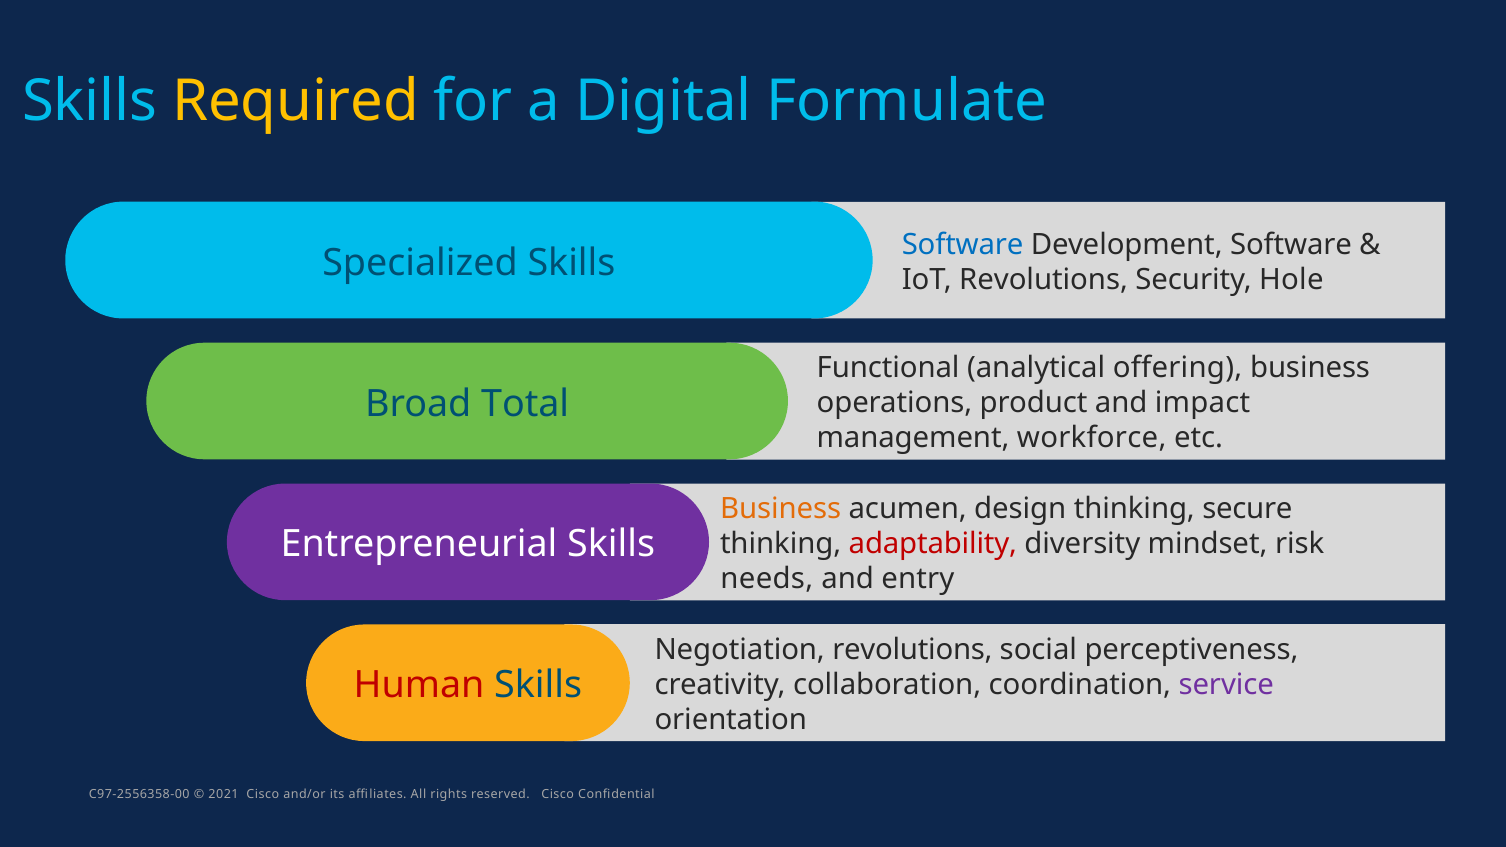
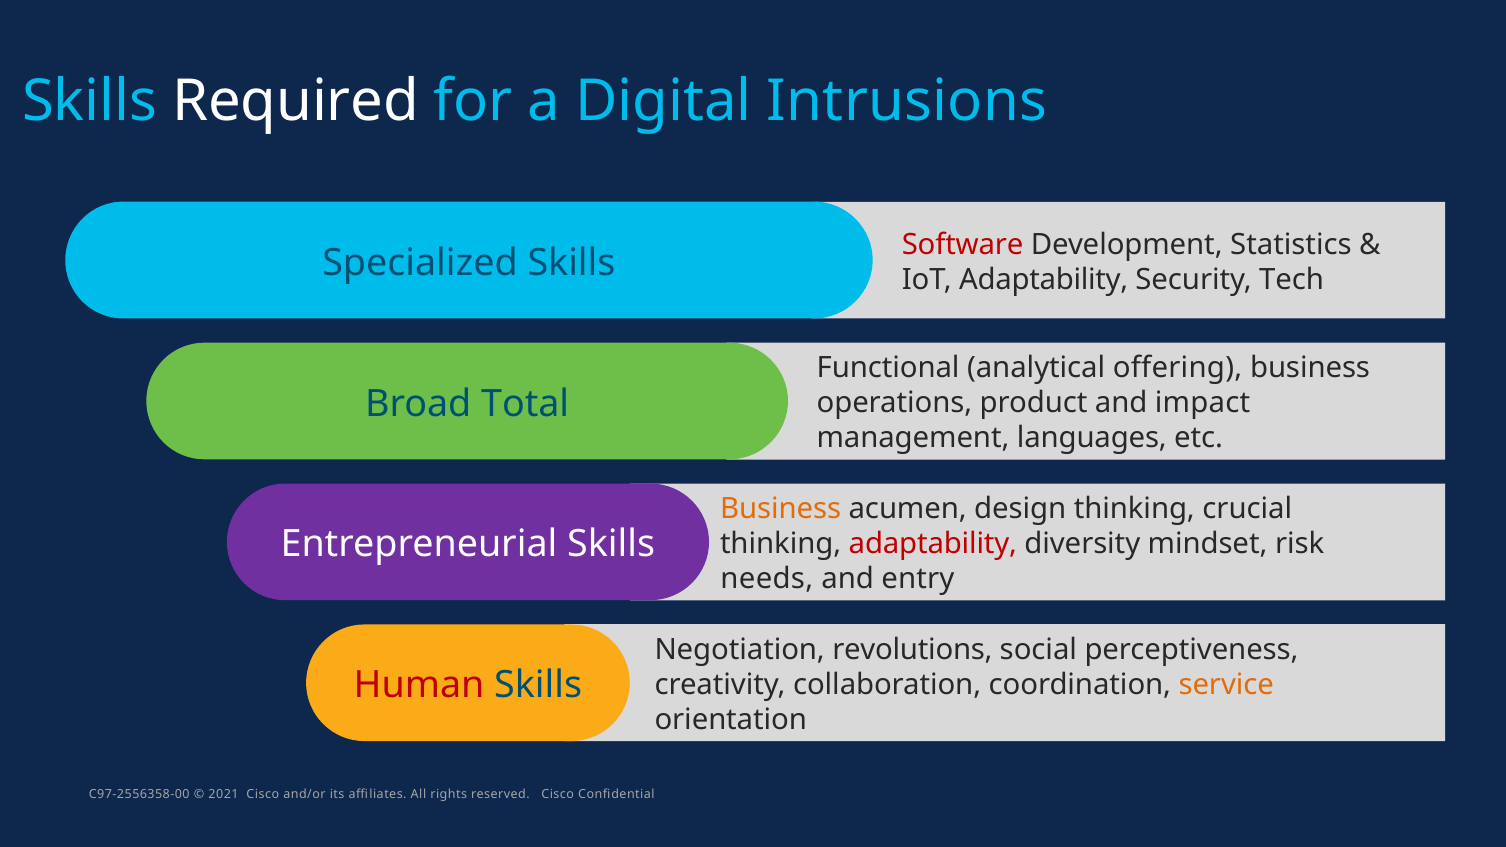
Required colour: yellow -> white
Formulate: Formulate -> Intrusions
Software at (963, 245) colour: blue -> red
Development Software: Software -> Statistics
IoT Revolutions: Revolutions -> Adaptability
Hole: Hole -> Tech
workforce: workforce -> languages
secure: secure -> crucial
service colour: purple -> orange
